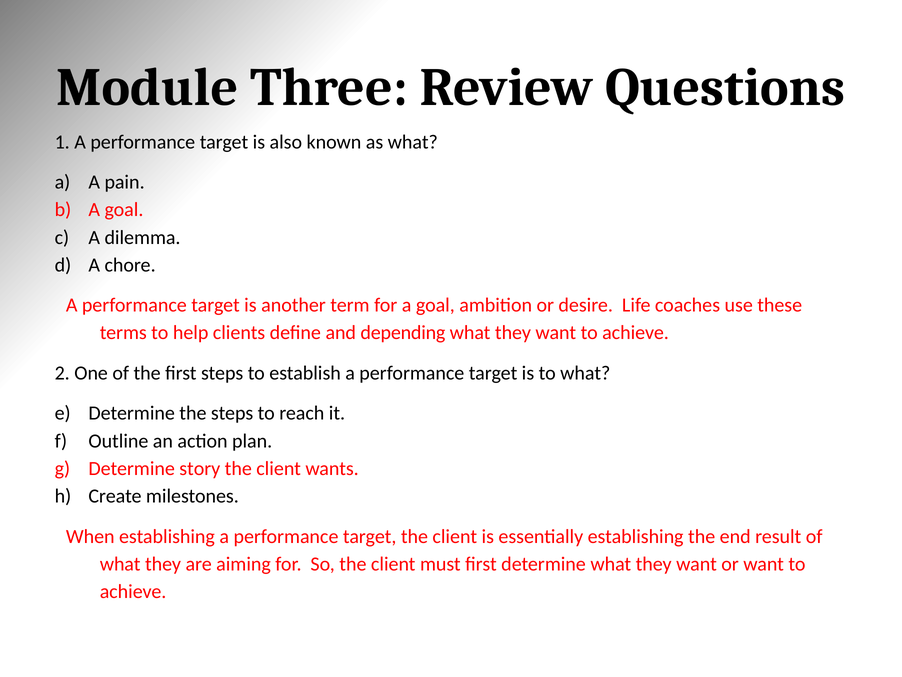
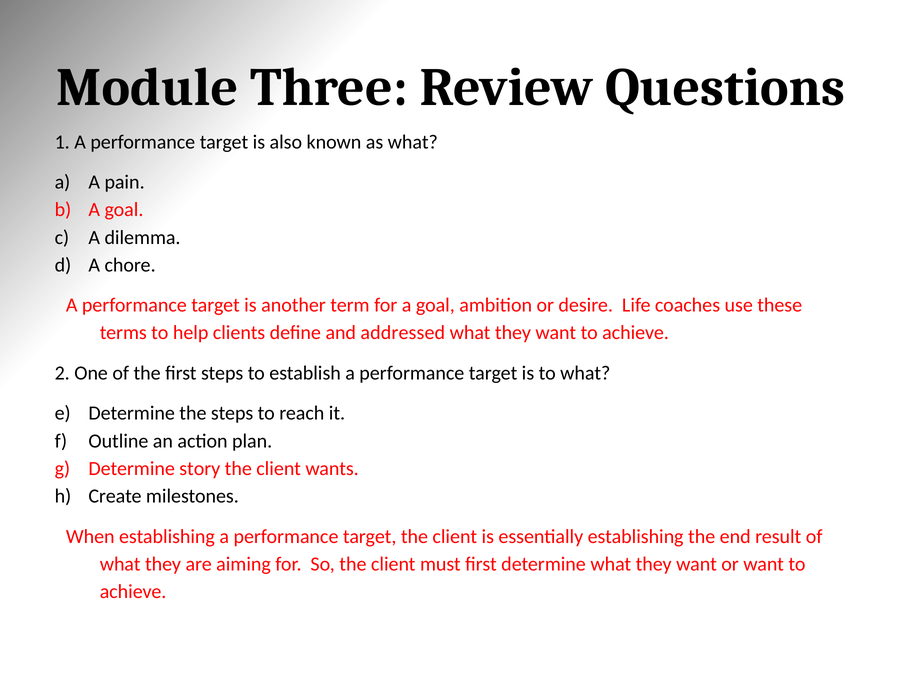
depending: depending -> addressed
